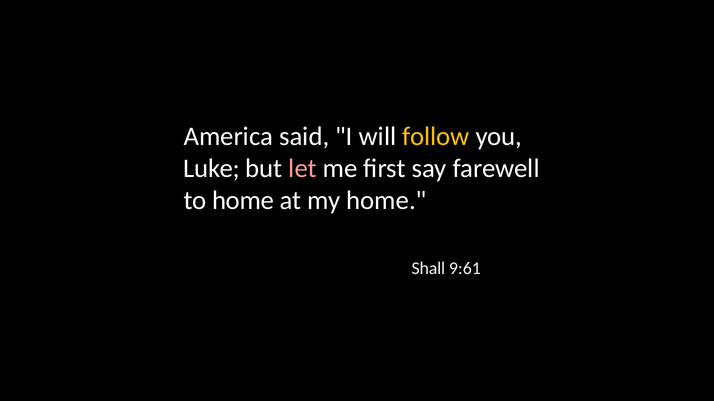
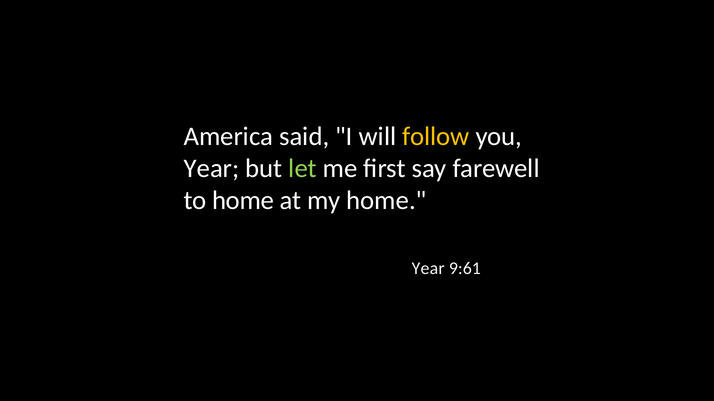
Luke at (212, 169): Luke -> Year
let colour: pink -> light green
Shall at (428, 269): Shall -> Year
